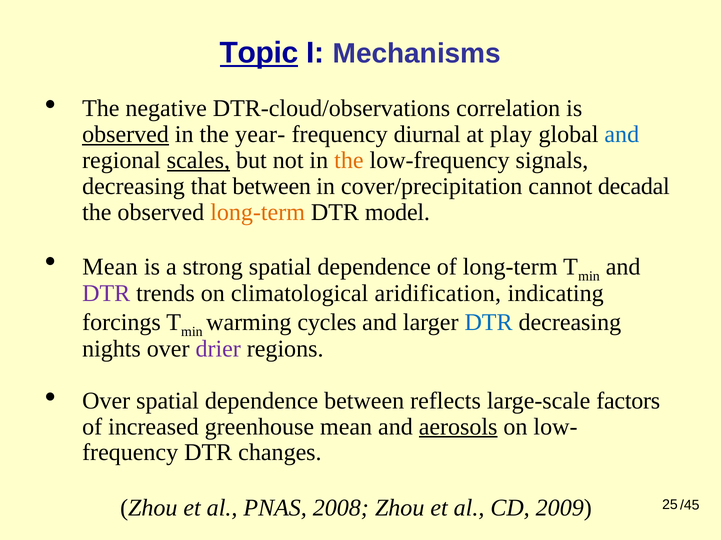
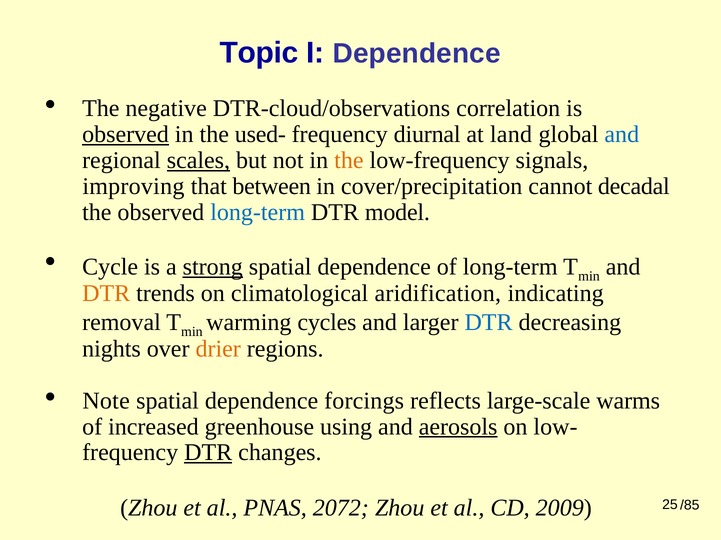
Topic underline: present -> none
I Mechanisms: Mechanisms -> Dependence
year-: year- -> used-
play: play -> land
decreasing at (134, 187): decreasing -> improving
long-term at (258, 212) colour: orange -> blue
Mean at (110, 267): Mean -> Cycle
strong underline: none -> present
DTR at (106, 294) colour: purple -> orange
forcings: forcings -> removal
drier colour: purple -> orange
Over at (106, 401): Over -> Note
dependence between: between -> forcings
factors: factors -> warms
greenhouse mean: mean -> using
DTR at (208, 453) underline: none -> present
2008: 2008 -> 2072
/45: /45 -> /85
